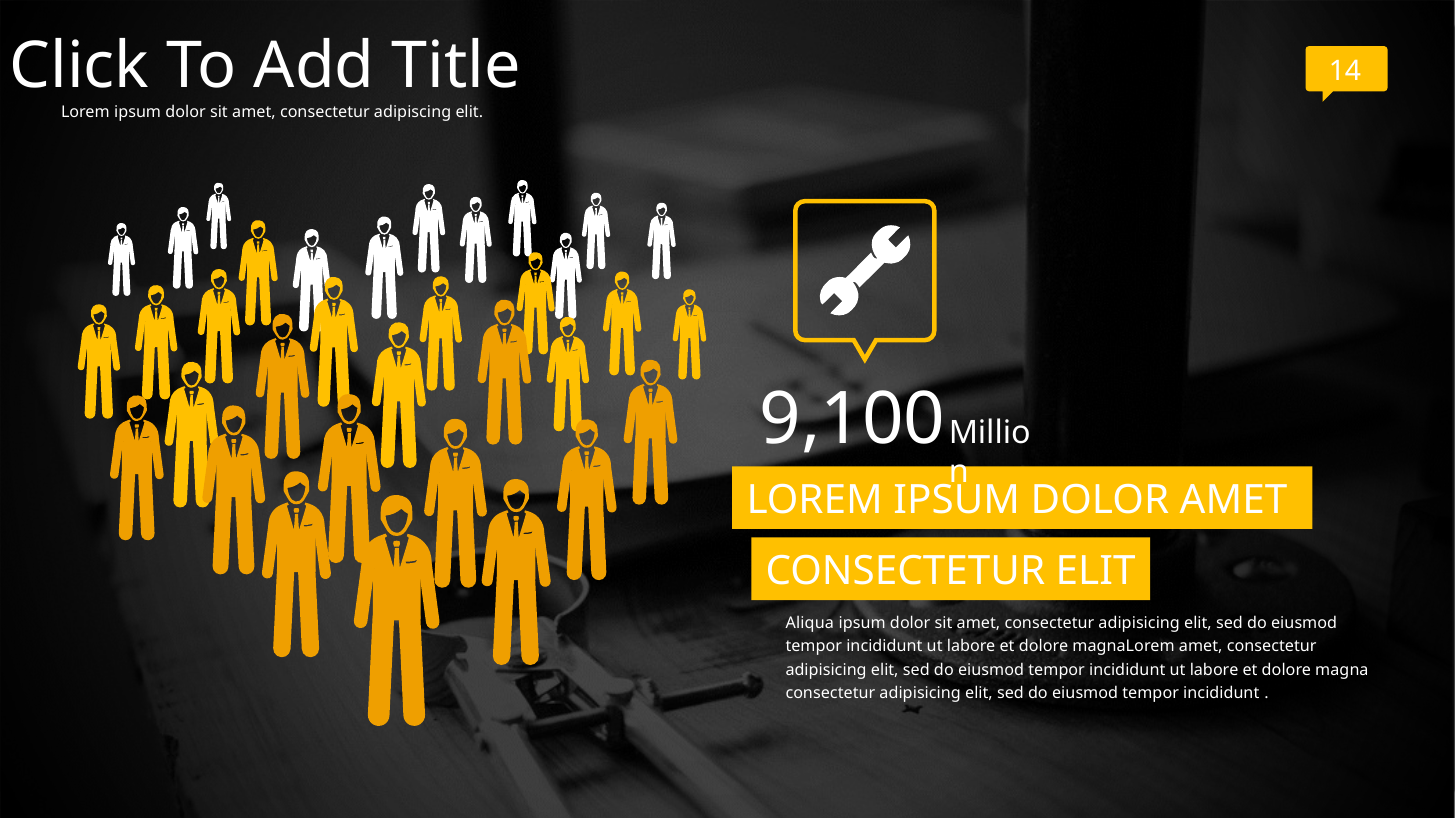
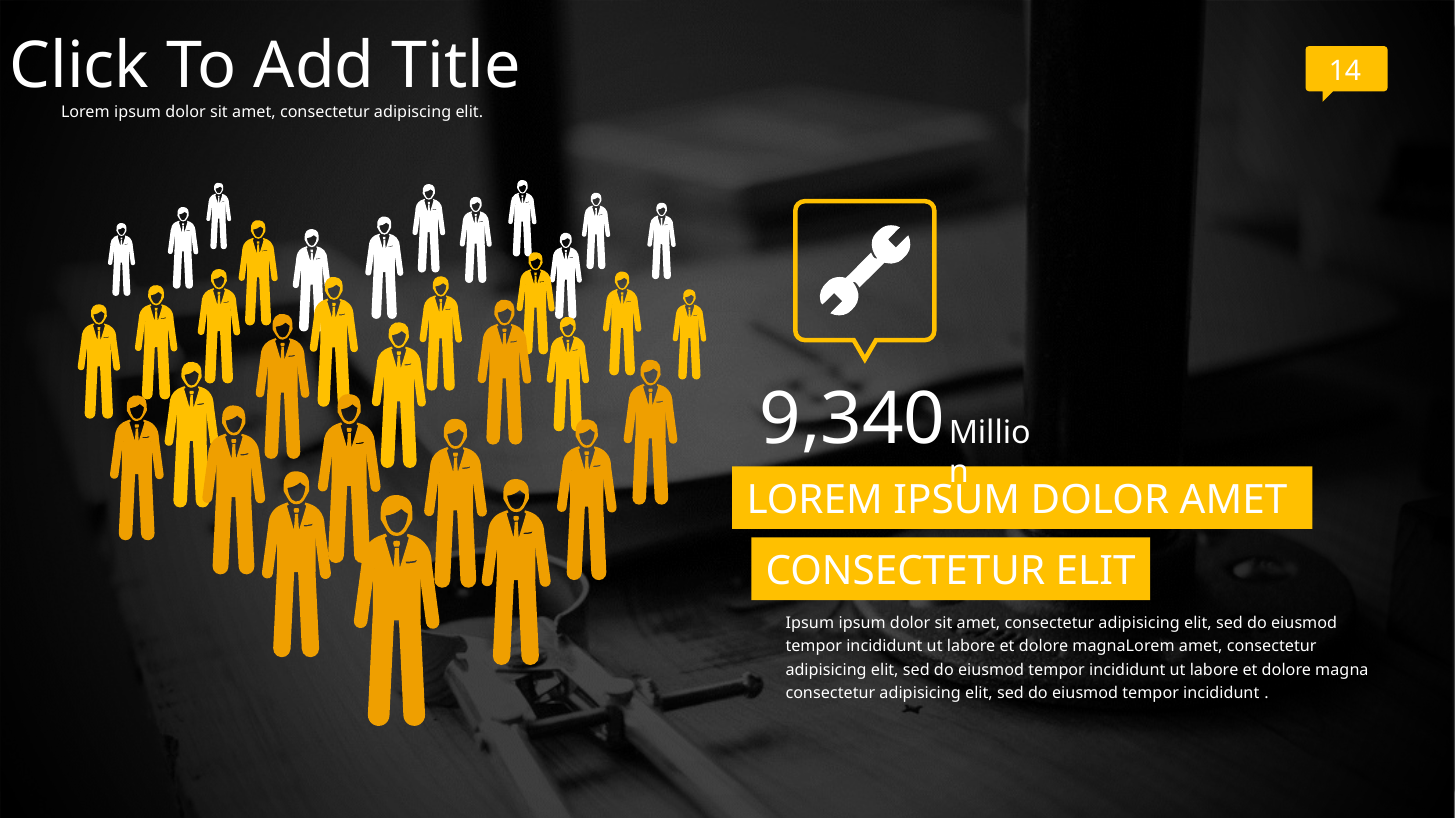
9,100: 9,100 -> 9,340
Aliqua at (810, 624): Aliqua -> Ipsum
